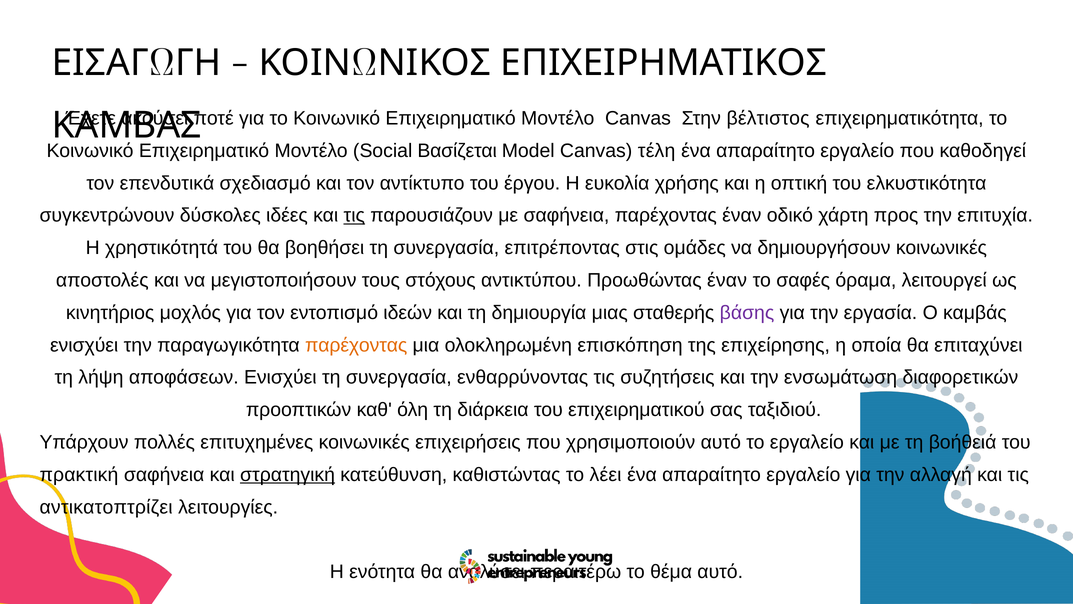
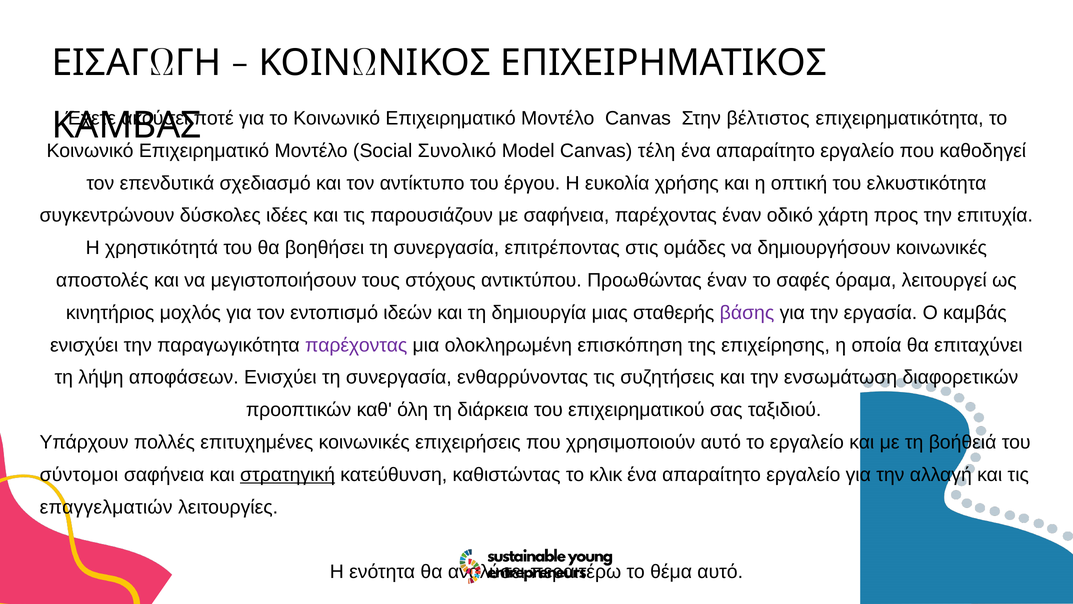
Βασίζεται: Βασίζεται -> Συνολικό
τις at (354, 215) underline: present -> none
παρέχοντας at (356, 345) colour: orange -> purple
πρακτική: πρακτική -> σύντομοι
λέει: λέει -> κλικ
αντικατοπτρίζει: αντικατοπτρίζει -> επαγγελματιών
